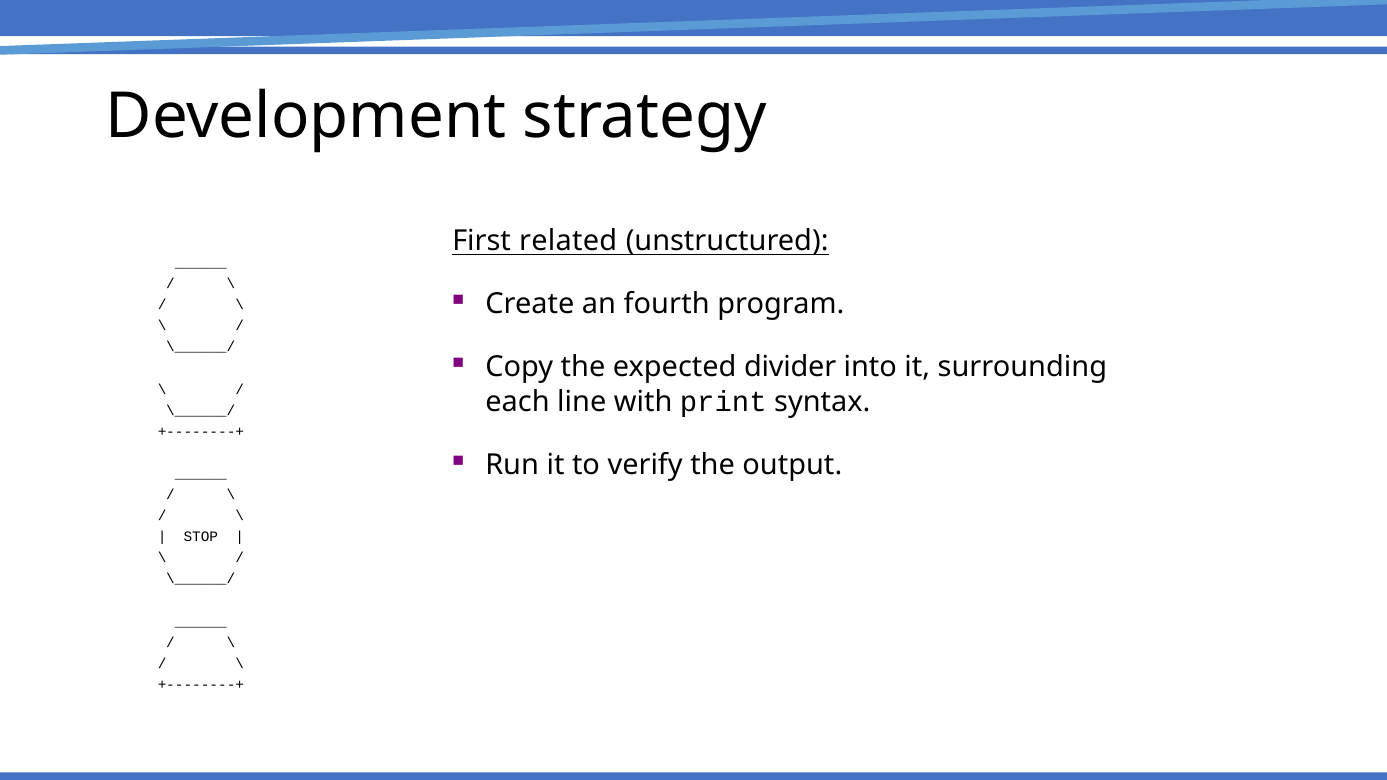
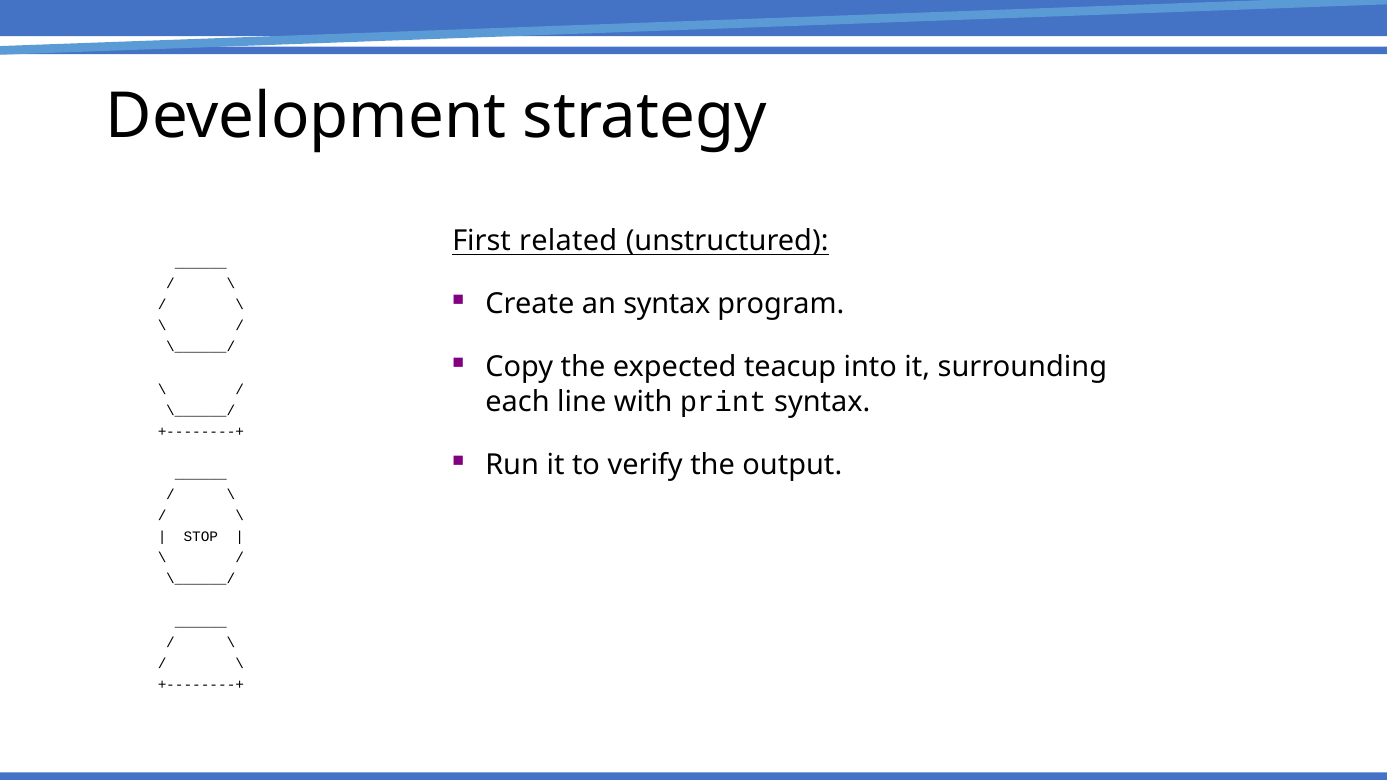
an fourth: fourth -> syntax
divider: divider -> teacup
